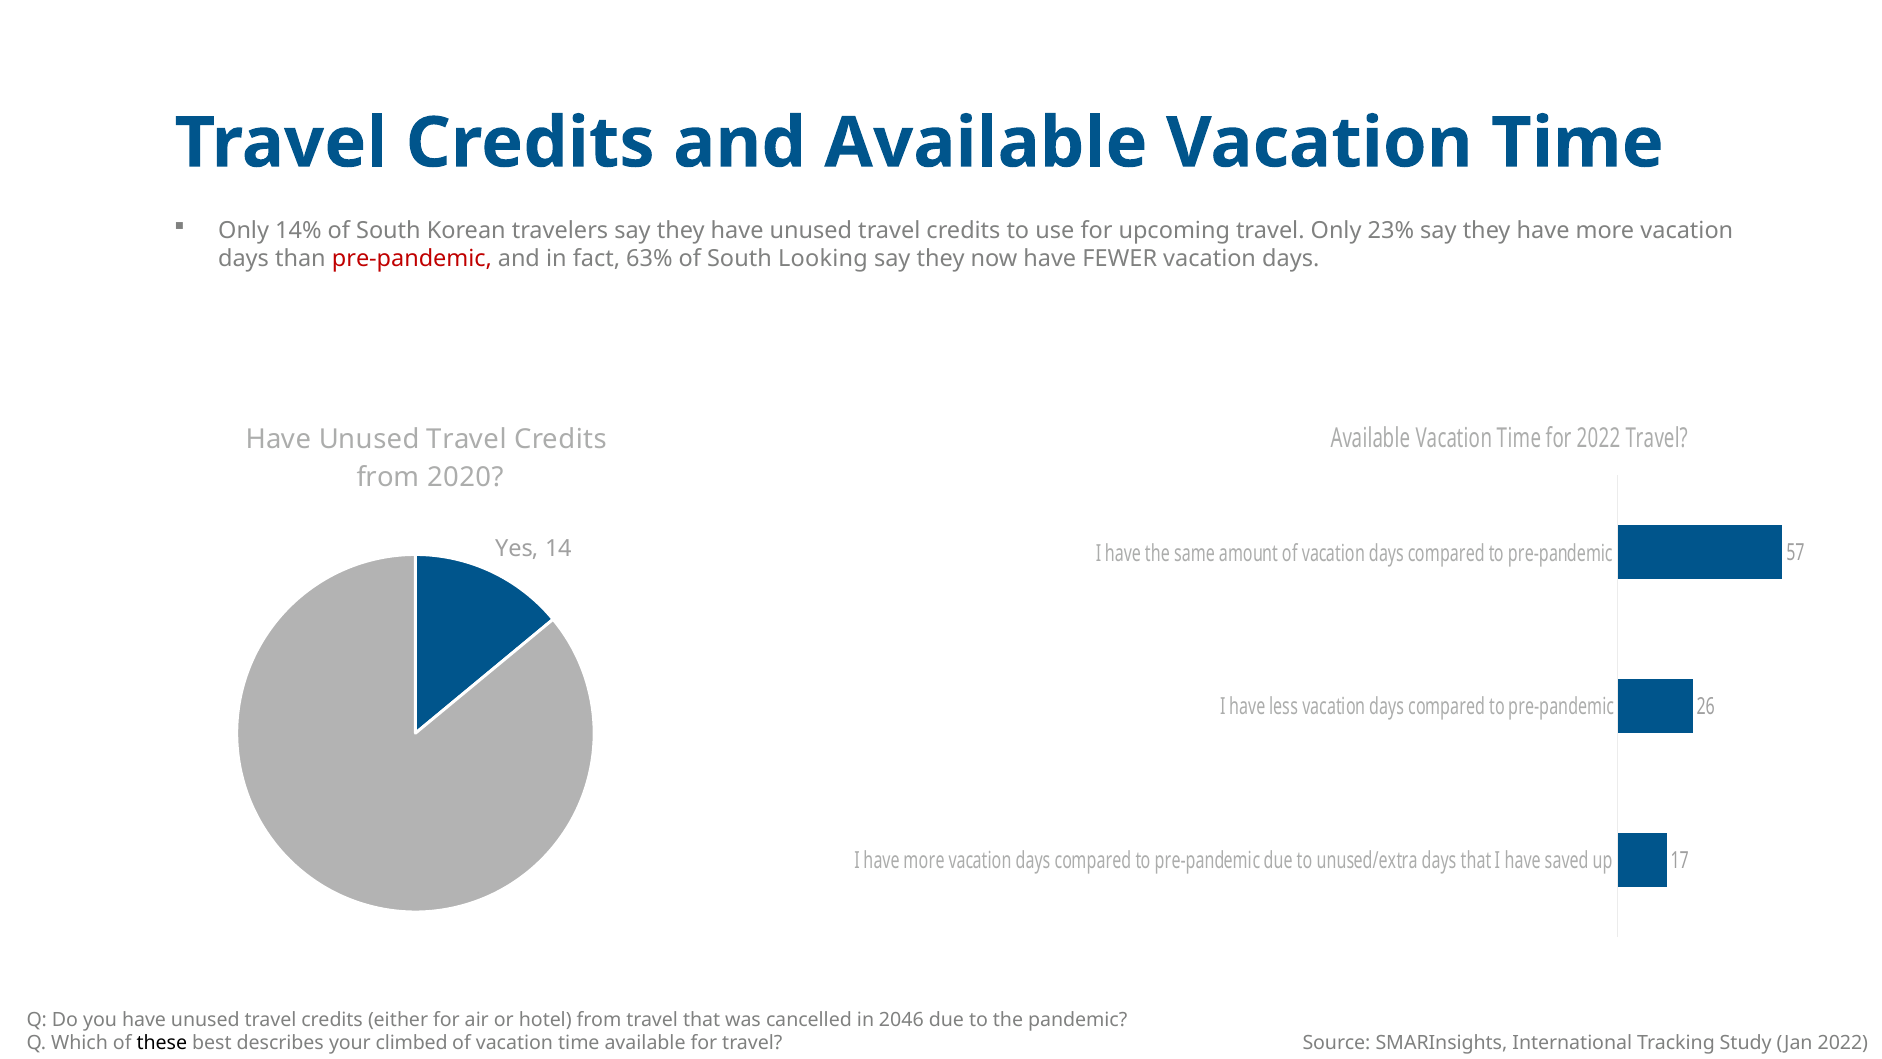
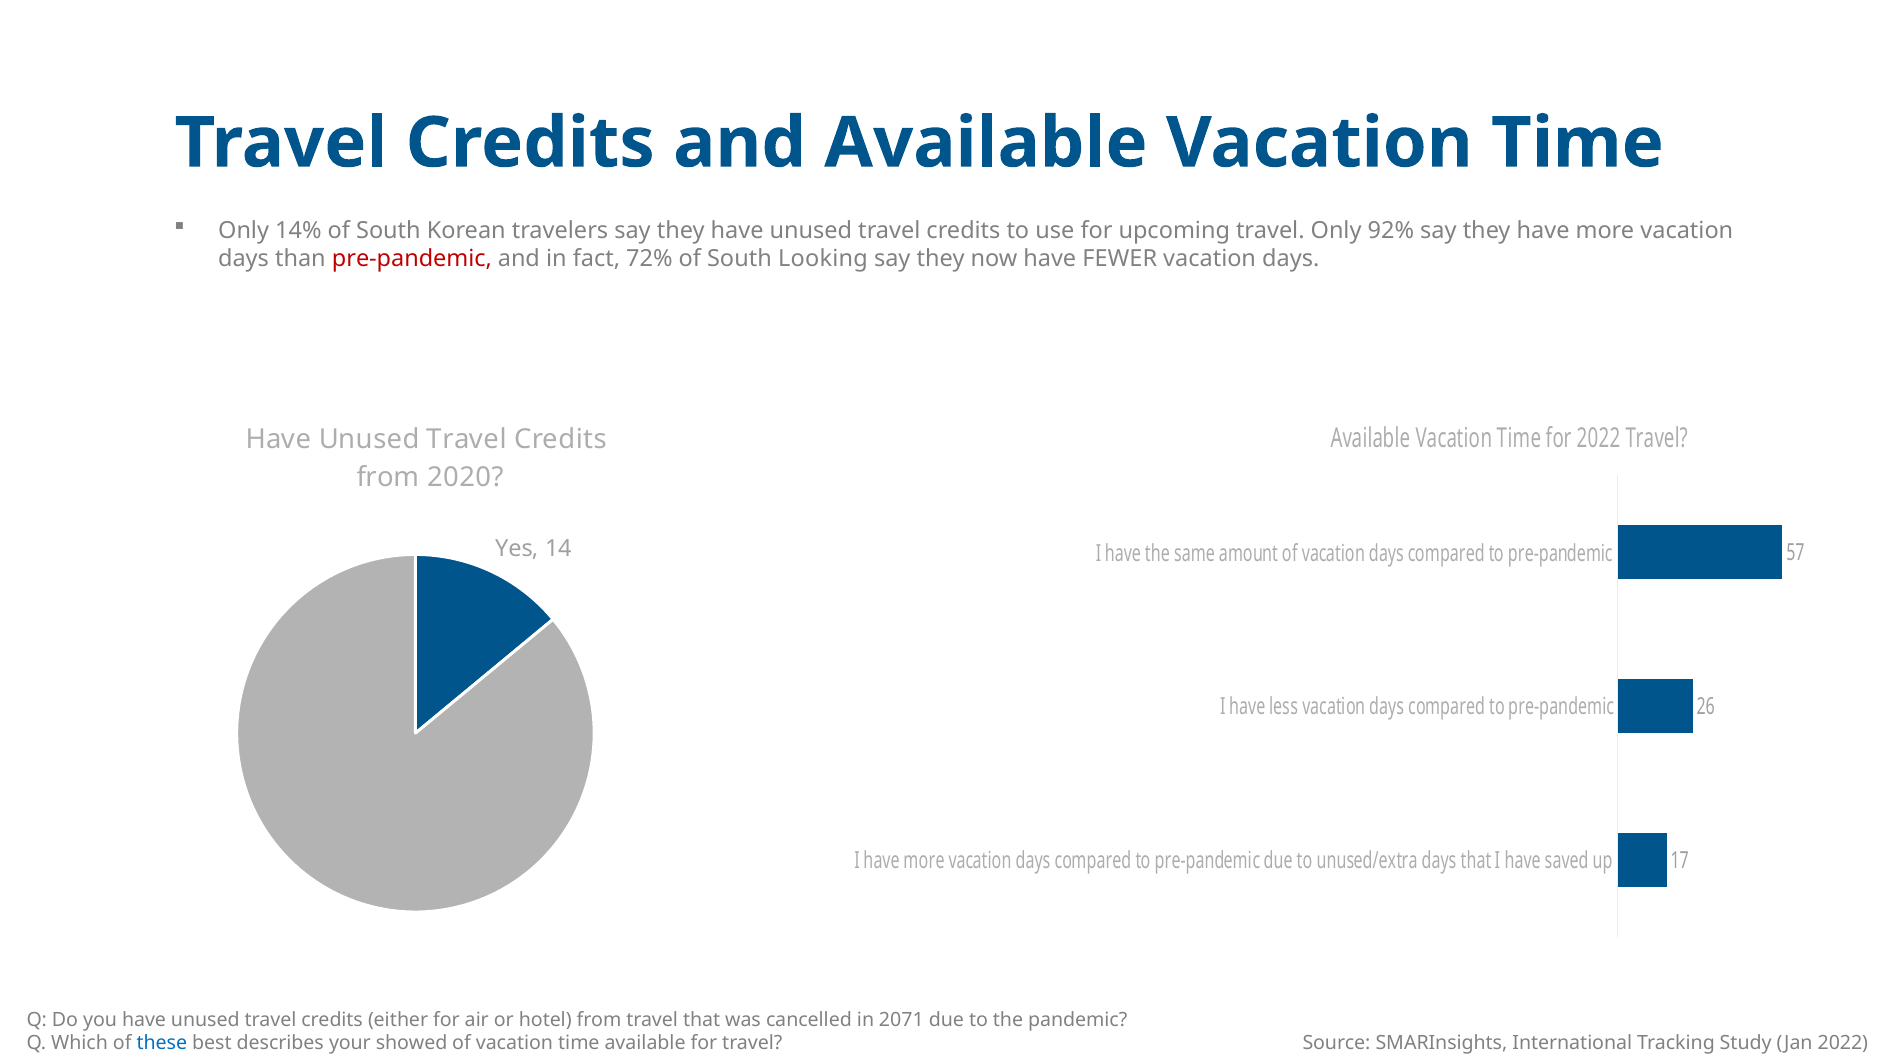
23%: 23% -> 92%
63%: 63% -> 72%
2046: 2046 -> 2071
these colour: black -> blue
climbed: climbed -> showed
